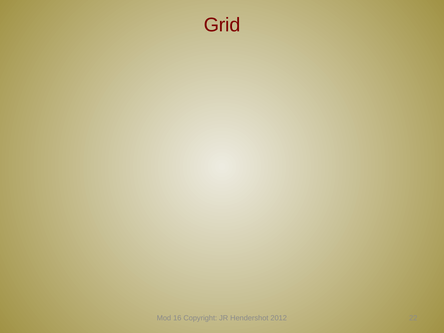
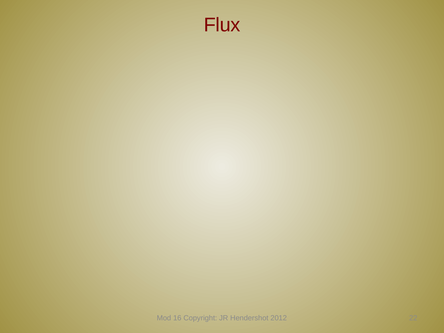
Grid: Grid -> Flux
